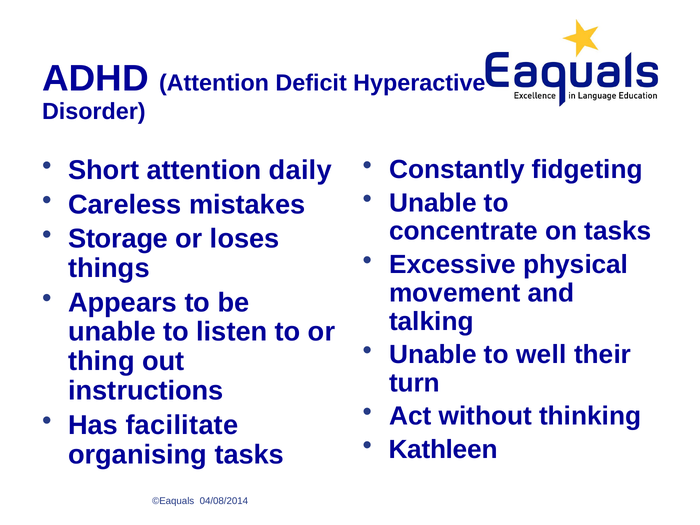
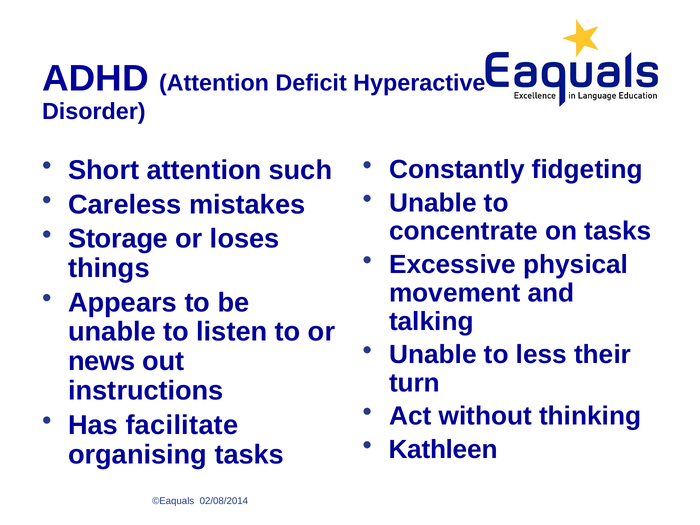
daily: daily -> such
well: well -> less
thing: thing -> news
04/08/2014: 04/08/2014 -> 02/08/2014
